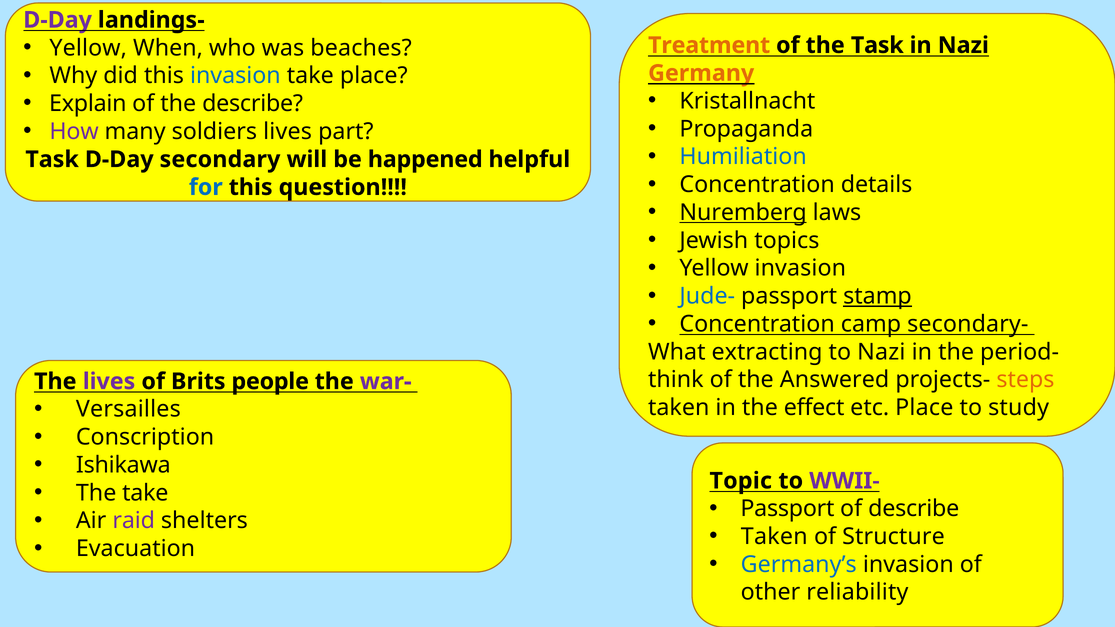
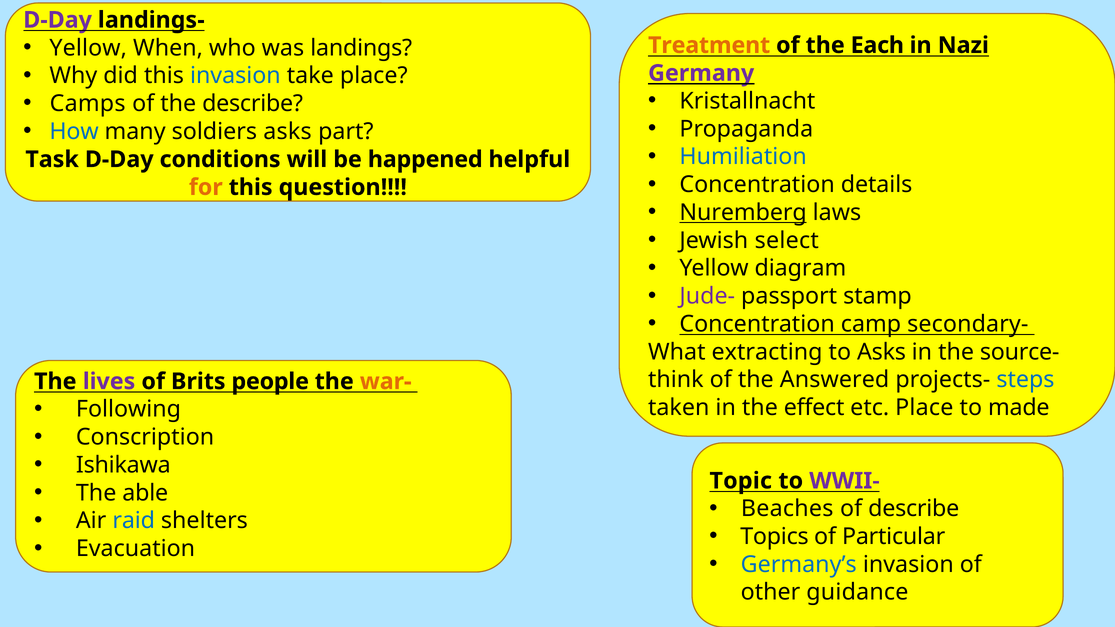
beaches: beaches -> landings
the Task: Task -> Each
Germany colour: orange -> purple
Explain: Explain -> Camps
How colour: purple -> blue
soldiers lives: lives -> asks
secondary: secondary -> conditions
for colour: blue -> orange
topics: topics -> select
Yellow invasion: invasion -> diagram
Jude- colour: blue -> purple
stamp underline: present -> none
to Nazi: Nazi -> Asks
period-: period- -> source-
steps colour: orange -> blue
war- colour: purple -> orange
Versailles: Versailles -> Following
study: study -> made
The take: take -> able
Passport at (787, 509): Passport -> Beaches
raid colour: purple -> blue
Taken at (774, 537): Taken -> Topics
Structure: Structure -> Particular
reliability: reliability -> guidance
